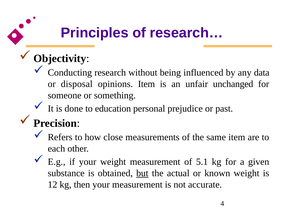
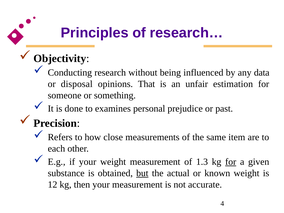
opinions Item: Item -> That
unchanged: unchanged -> estimation
education: education -> examines
5.1: 5.1 -> 1.3
for at (231, 162) underline: none -> present
